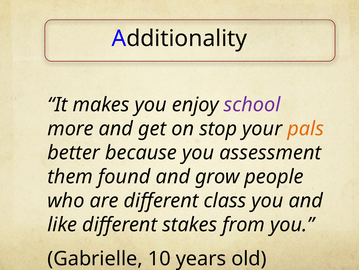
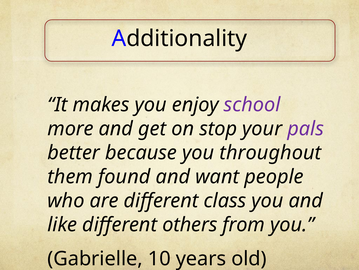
pals colour: orange -> purple
assessment: assessment -> throughout
grow: grow -> want
stakes: stakes -> others
